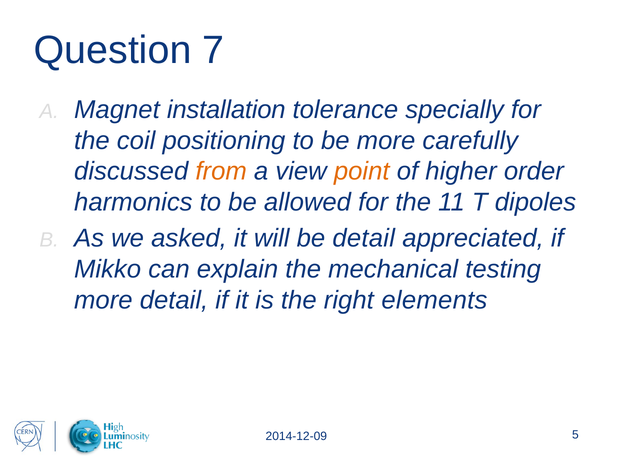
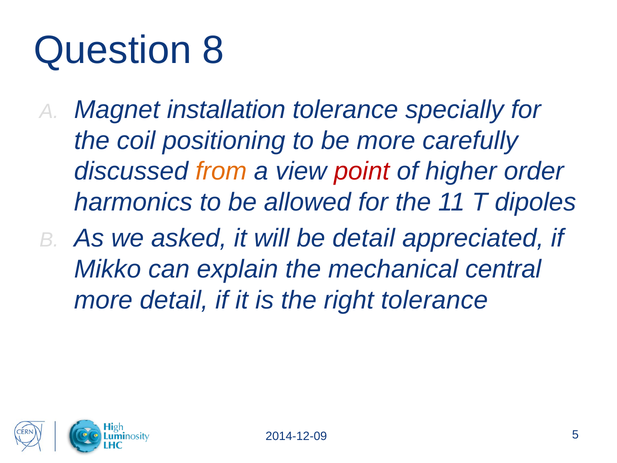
7: 7 -> 8
point colour: orange -> red
testing: testing -> central
right elements: elements -> tolerance
